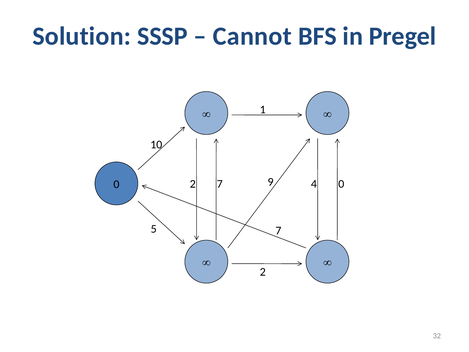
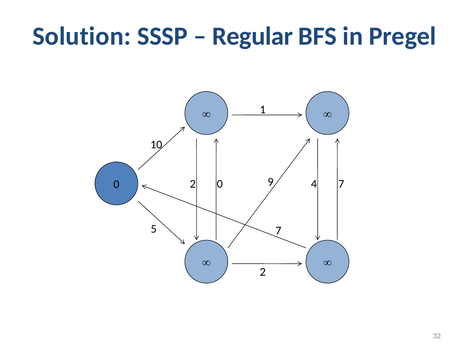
Cannot: Cannot -> Regular
2 7: 7 -> 0
4 0: 0 -> 7
